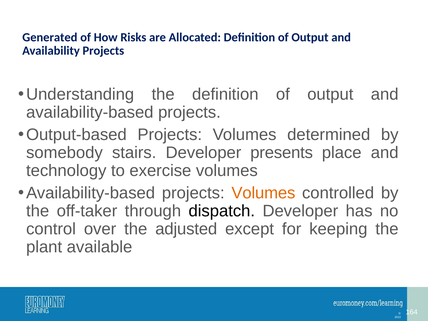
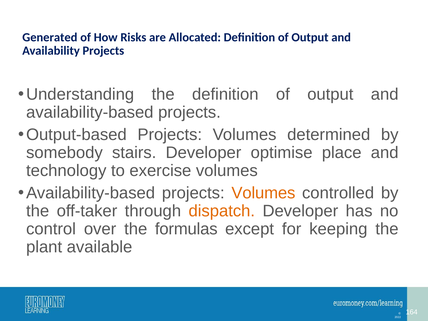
presents: presents -> optimise
dispatch colour: black -> orange
adjusted: adjusted -> formulas
